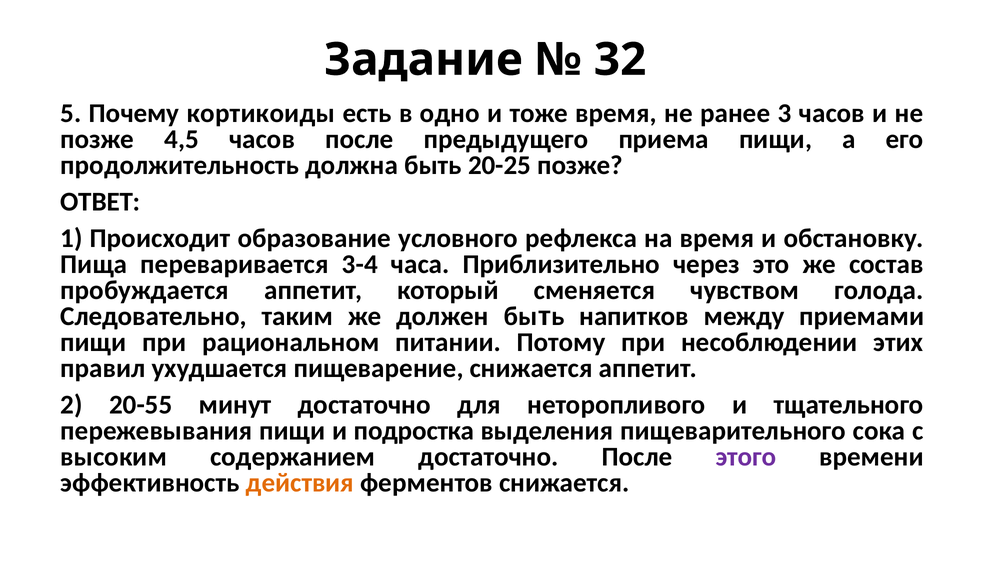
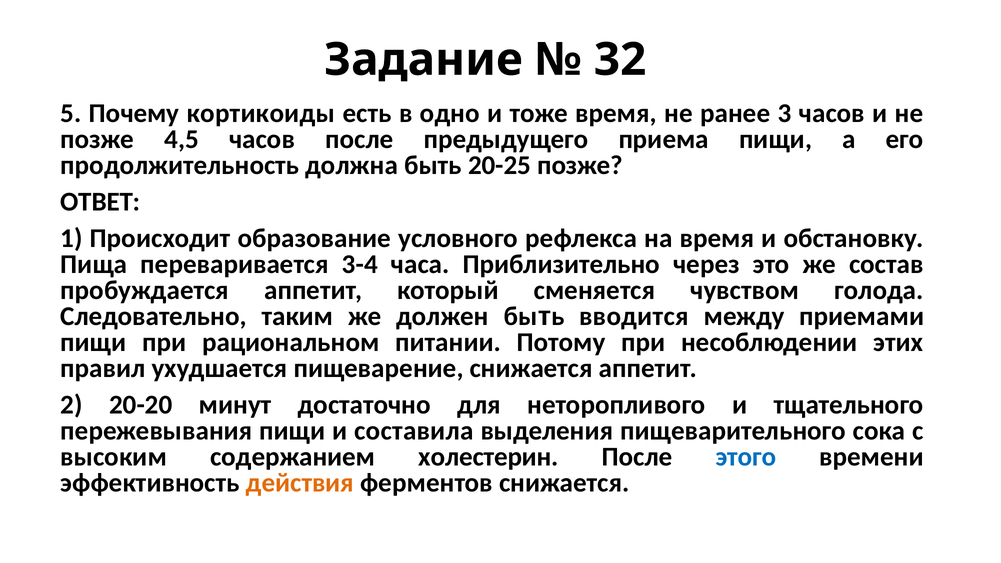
напитков: напитков -> вводится
20-55: 20-55 -> 20-20
подростка: подростка -> составила
содержанием достаточно: достаточно -> холестерин
этого colour: purple -> blue
